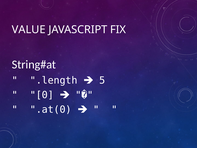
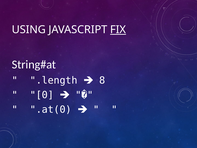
VALUE: VALUE -> USING
FIX underline: none -> present
5: 5 -> 8
